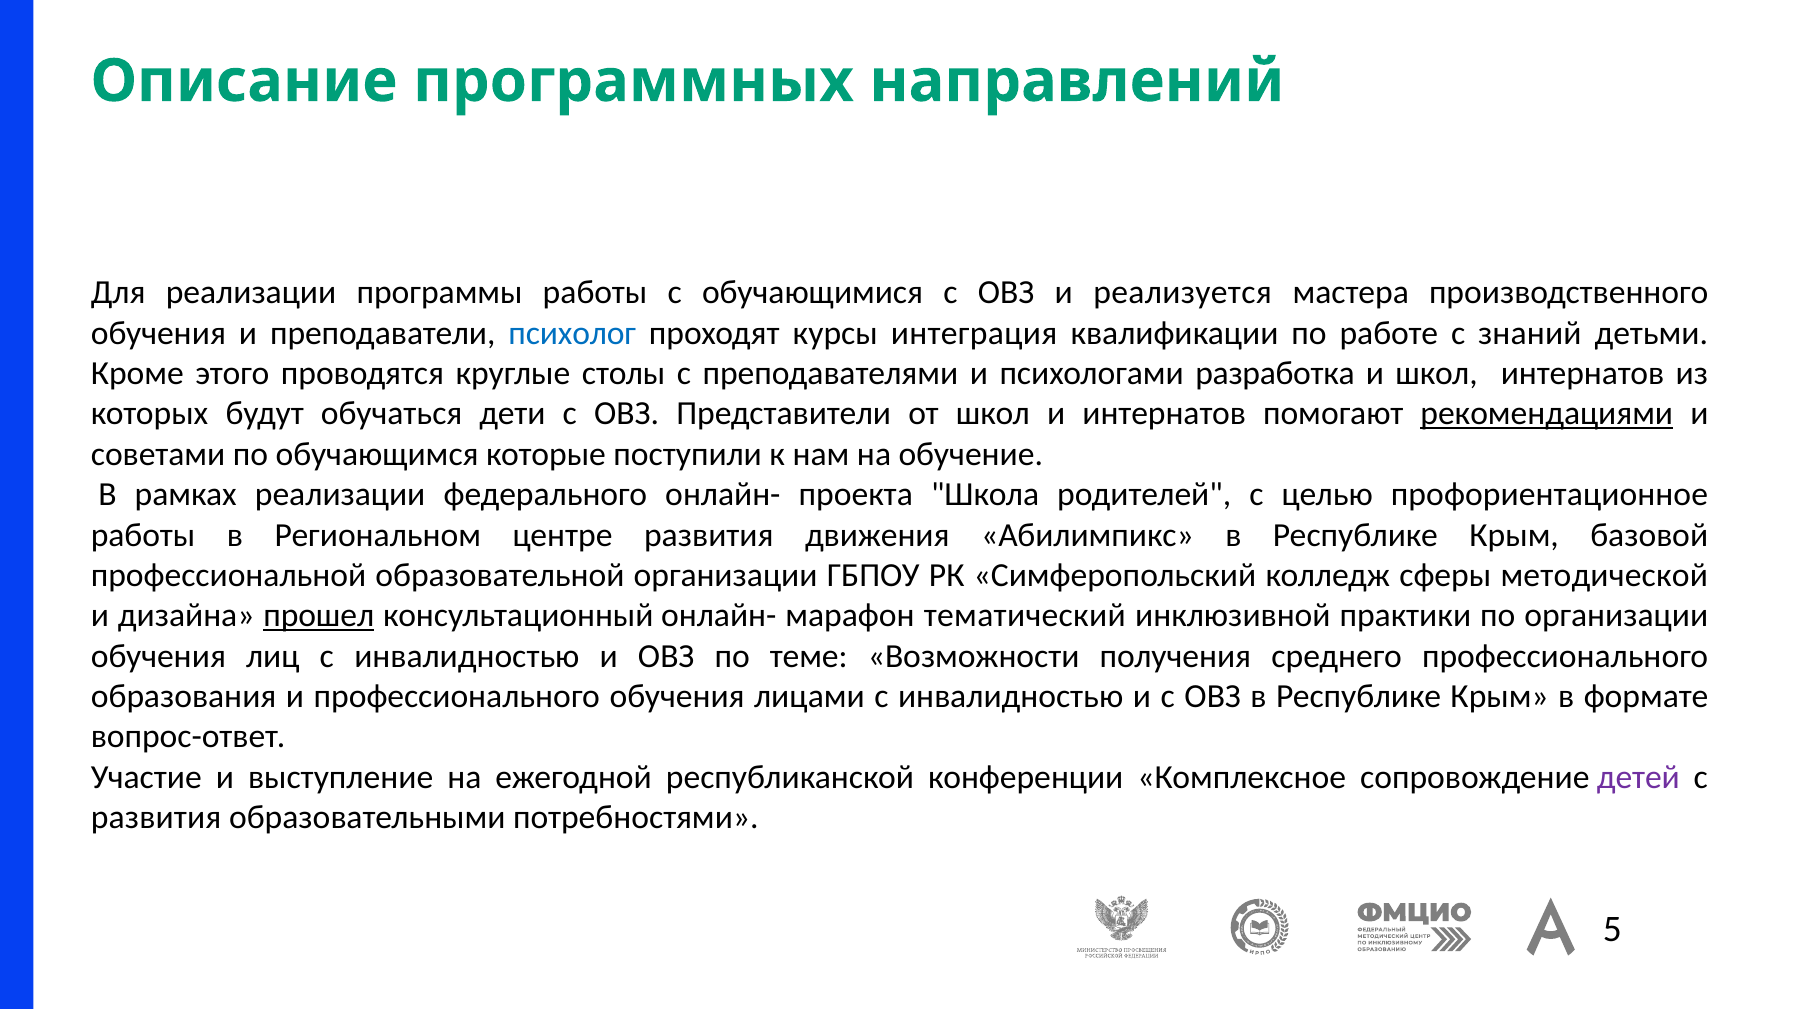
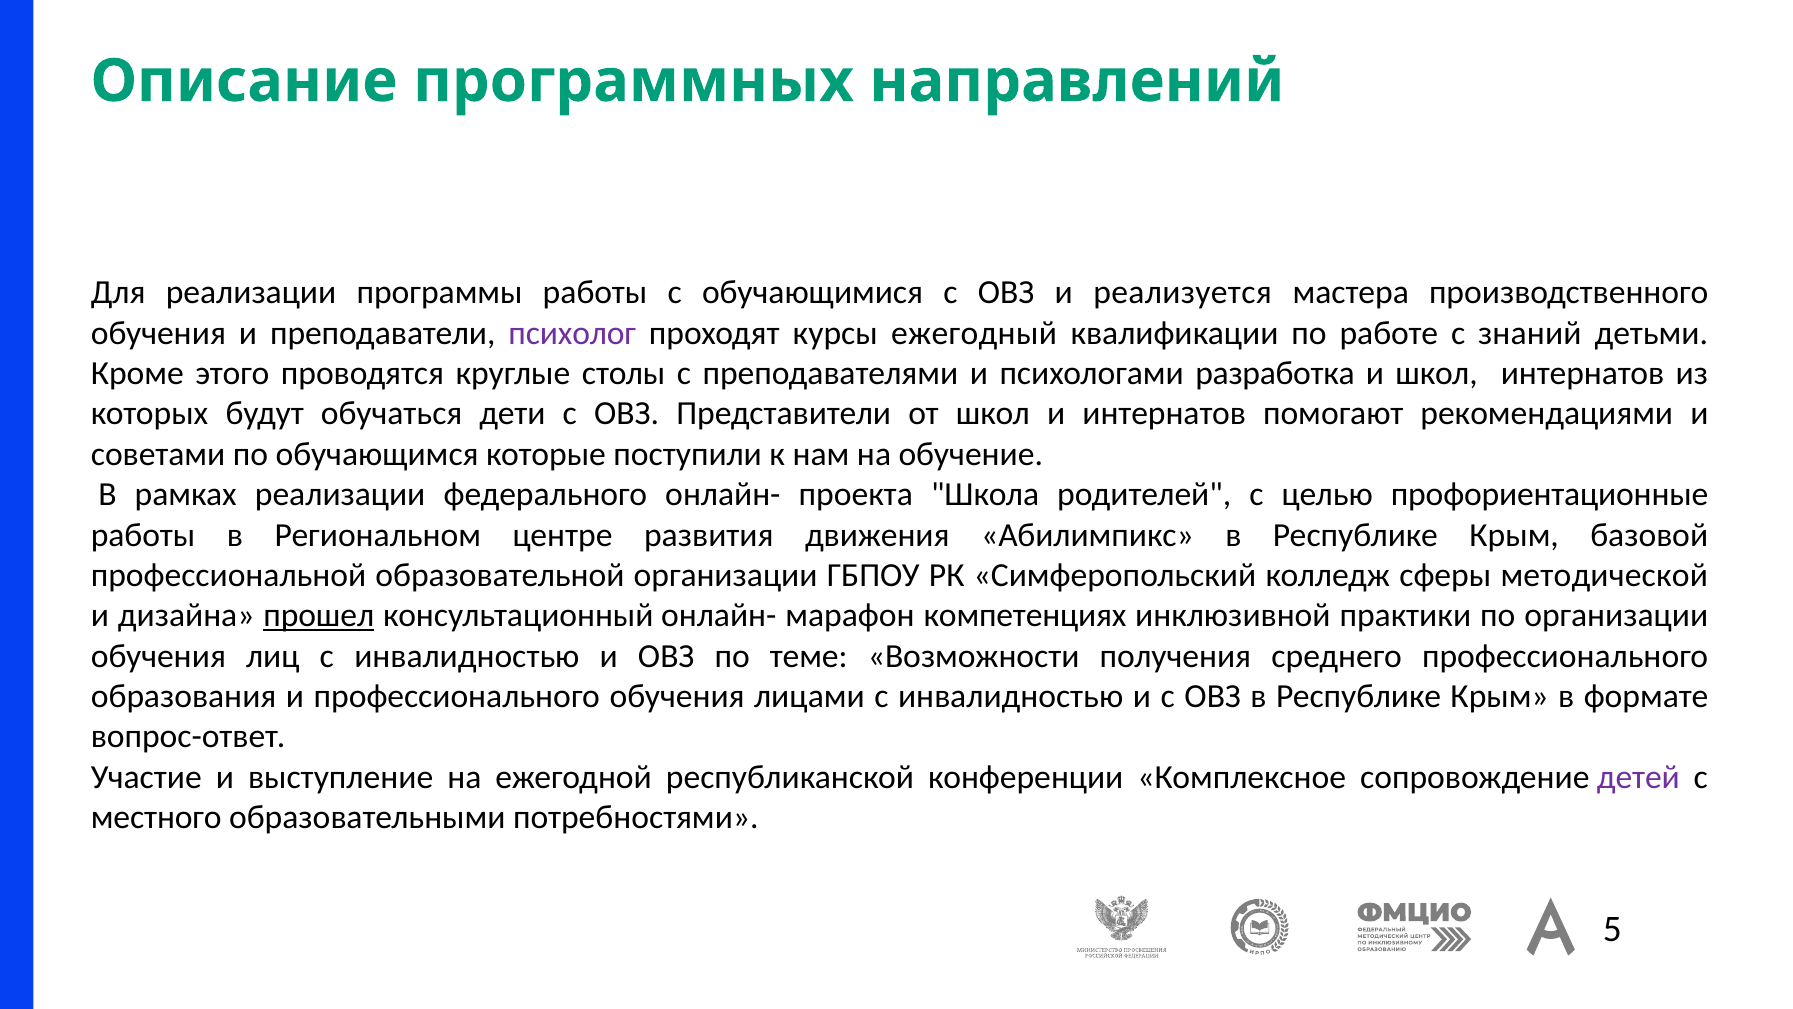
психолог colour: blue -> purple
интеграция: интеграция -> ежегодный
рекомендациями underline: present -> none
профориентационное: профориентационное -> профориентационные
тематический: тематический -> компетенциях
развития at (156, 817): развития -> местного
